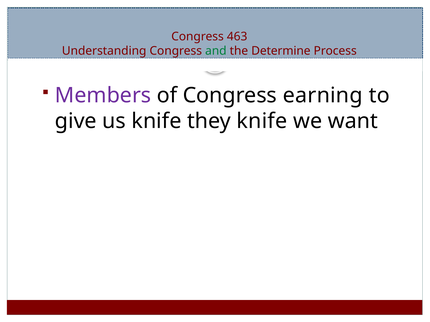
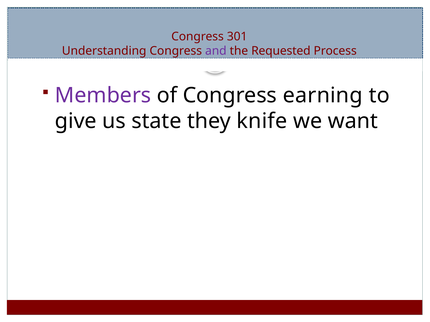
463: 463 -> 301
and colour: green -> purple
Determine: Determine -> Requested
us knife: knife -> state
